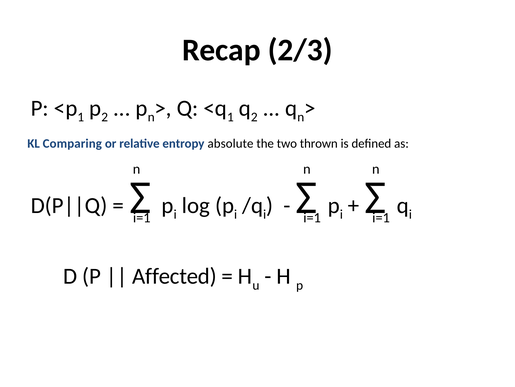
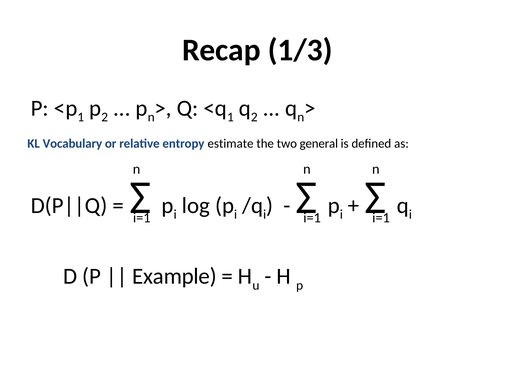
2/3: 2/3 -> 1/3
Comparing: Comparing -> Vocabulary
absolute: absolute -> estimate
thrown: thrown -> general
Affected: Affected -> Example
